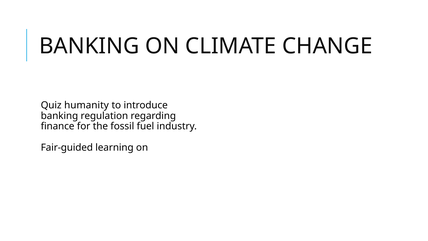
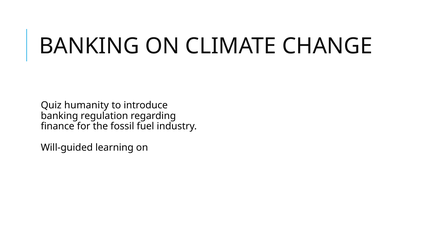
Fair-guided: Fair-guided -> Will-guided
